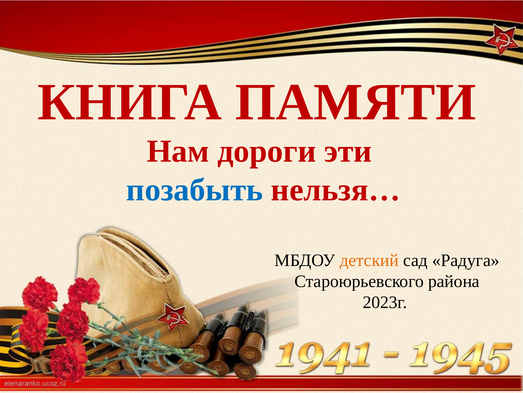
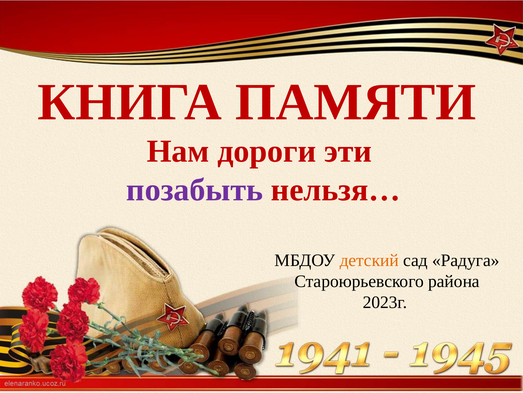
позабыть colour: blue -> purple
